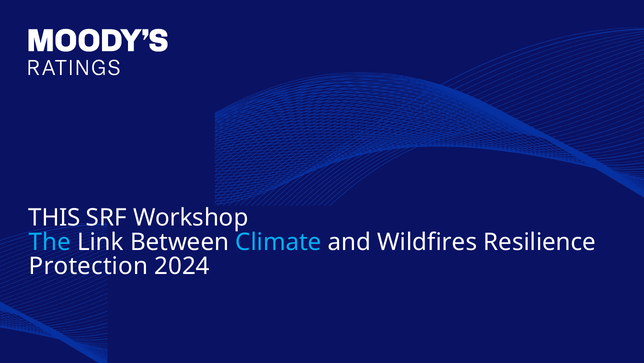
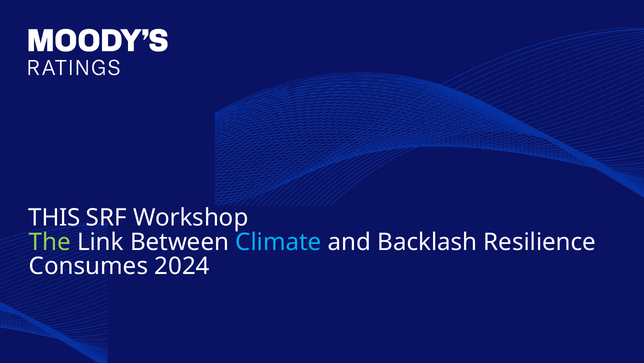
The colour: light blue -> light green
Wildfires: Wildfires -> Backlash
Protection: Protection -> Consumes
